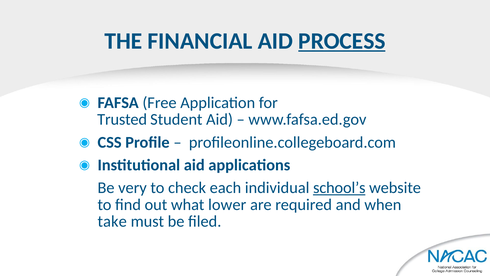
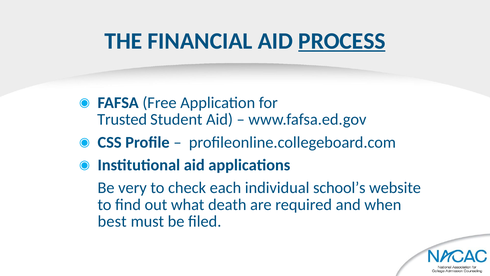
school’s underline: present -> none
lower: lower -> death
take: take -> best
